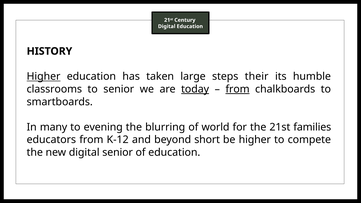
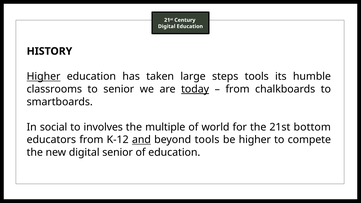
steps their: their -> tools
from at (238, 89) underline: present -> none
many: many -> social
evening: evening -> involves
blurring: blurring -> multiple
families: families -> bottom
and underline: none -> present
beyond short: short -> tools
